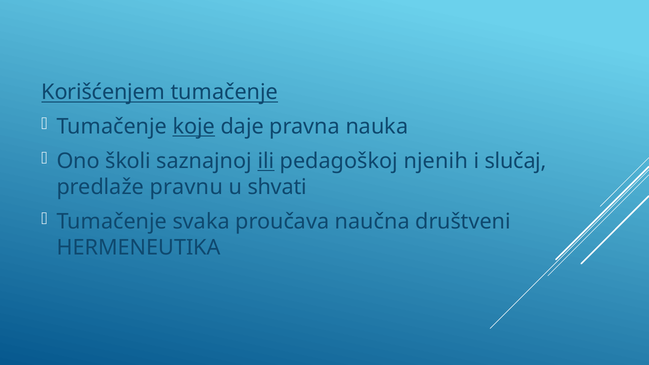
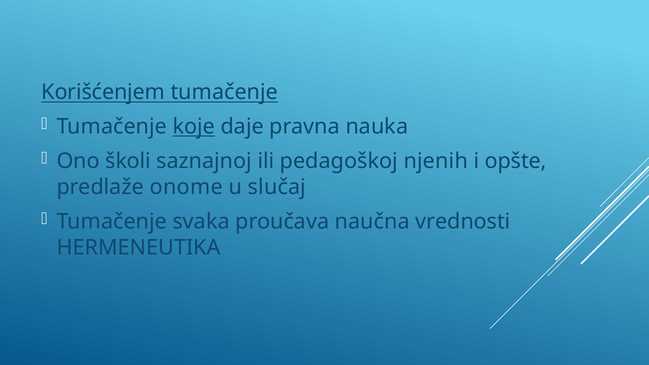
ili underline: present -> none
slučaj: slučaj -> opšte
pravnu: pravnu -> onome
shvati: shvati -> slučaj
društveni: društveni -> vrednosti
